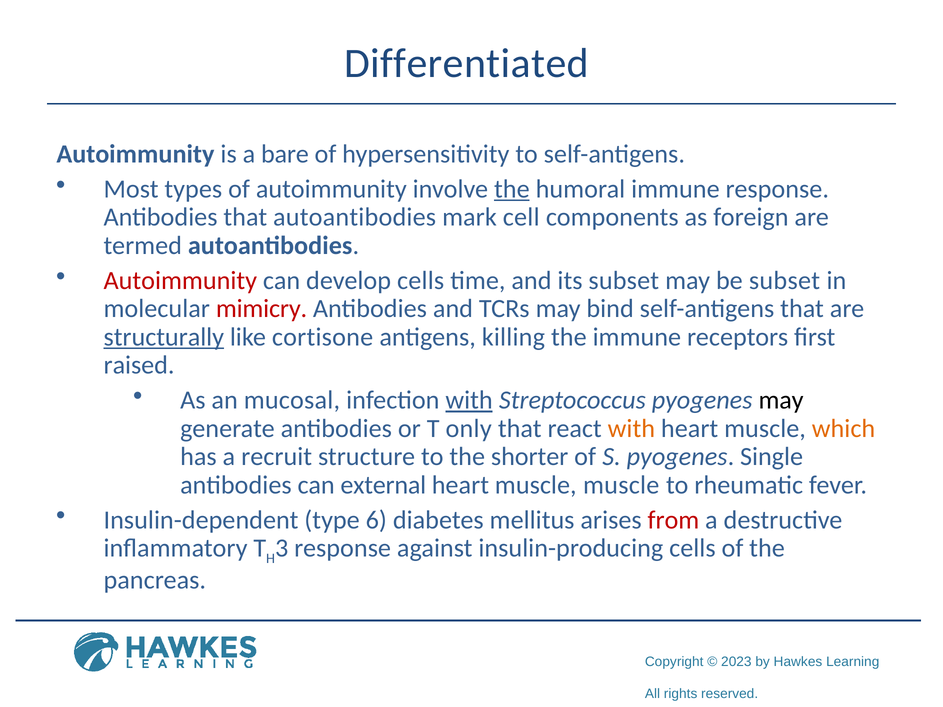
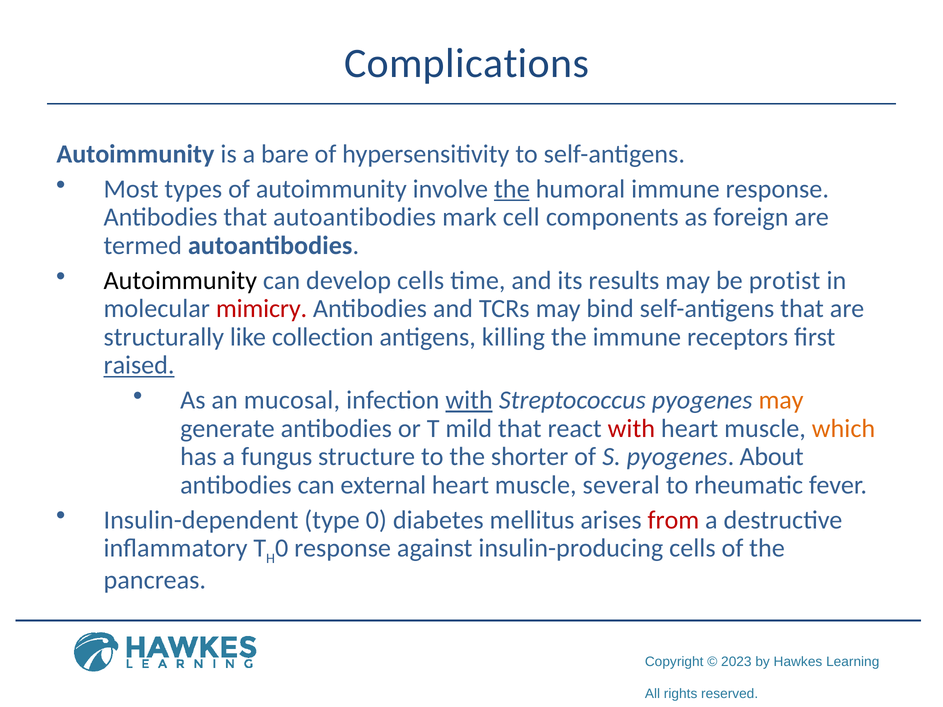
Differentiated: Differentiated -> Complications
Autoimmunity at (180, 281) colour: red -> black
its subset: subset -> results
be subset: subset -> protist
structurally underline: present -> none
cortisone: cortisone -> collection
raised underline: none -> present
may at (781, 400) colour: black -> orange
only: only -> mild
with at (631, 429) colour: orange -> red
recruit: recruit -> fungus
Single: Single -> About
muscle muscle: muscle -> several
type 6: 6 -> 0
3 at (282, 548): 3 -> 0
